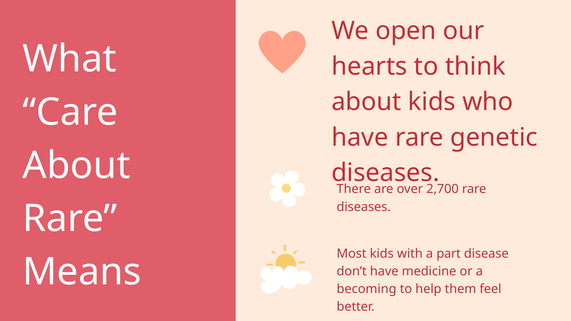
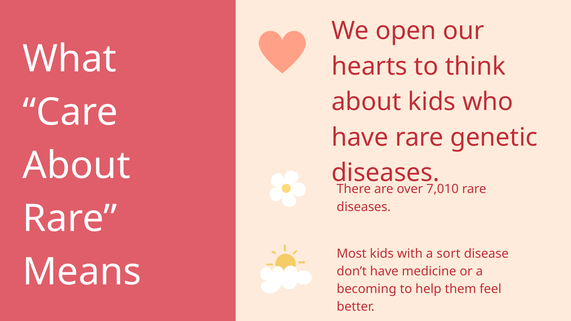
2,700: 2,700 -> 7,010
part: part -> sort
